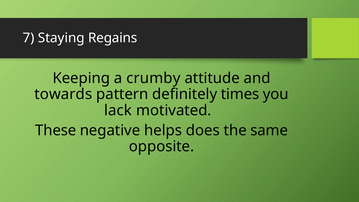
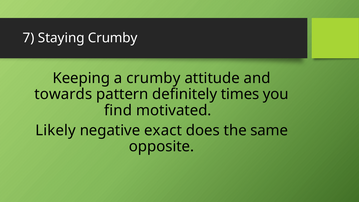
Staying Regains: Regains -> Crumby
lack: lack -> find
These: These -> Likely
helps: helps -> exact
